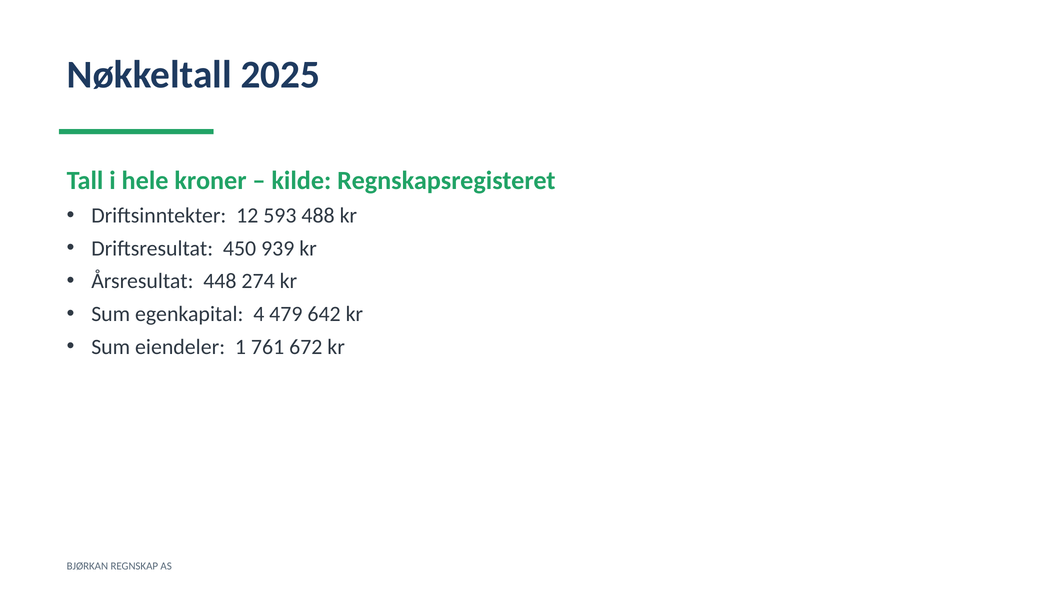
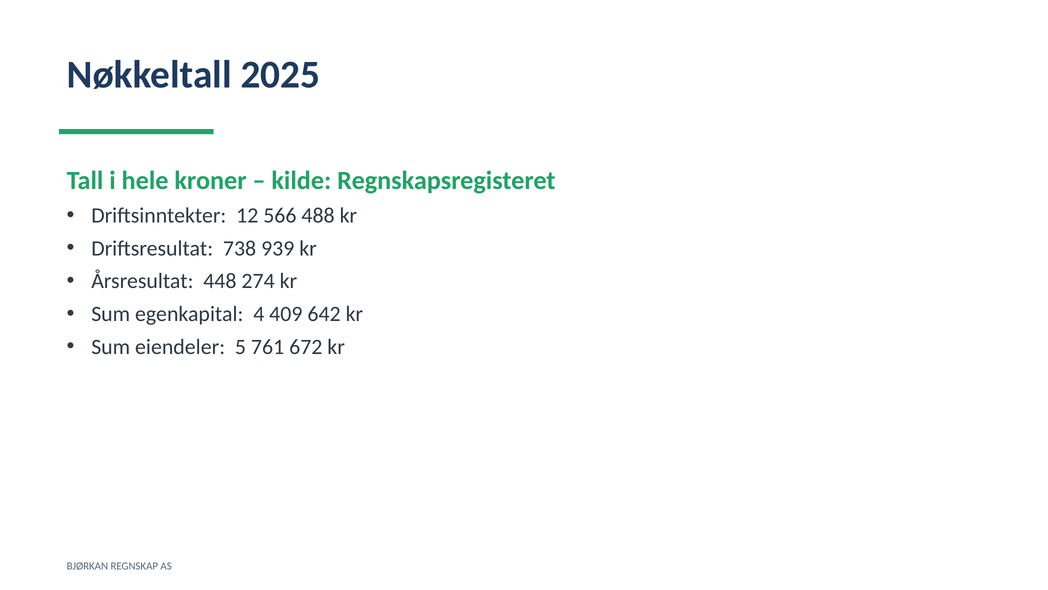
593: 593 -> 566
450: 450 -> 738
479: 479 -> 409
1: 1 -> 5
